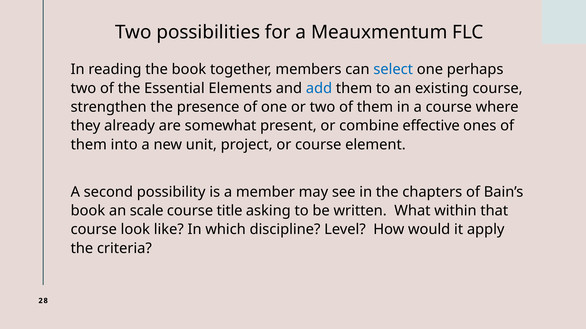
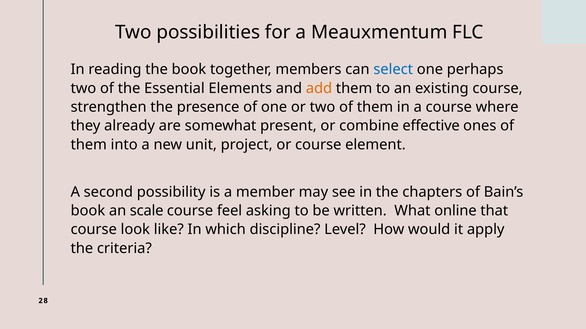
add colour: blue -> orange
title: title -> feel
within: within -> online
